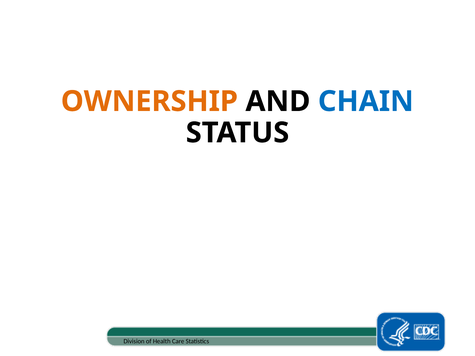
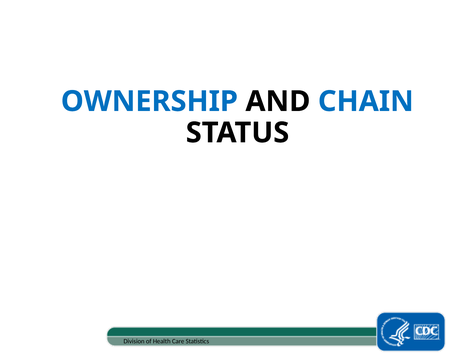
OWNERSHIP colour: orange -> blue
